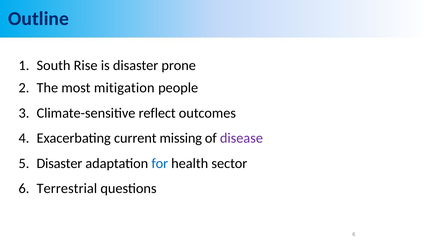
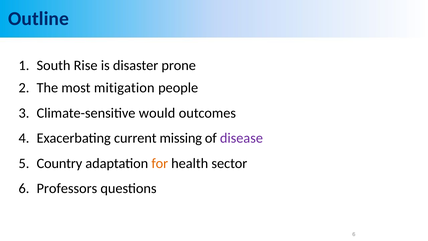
reflect: reflect -> would
Disaster at (59, 163): Disaster -> Country
for colour: blue -> orange
Terrestrial: Terrestrial -> Professors
